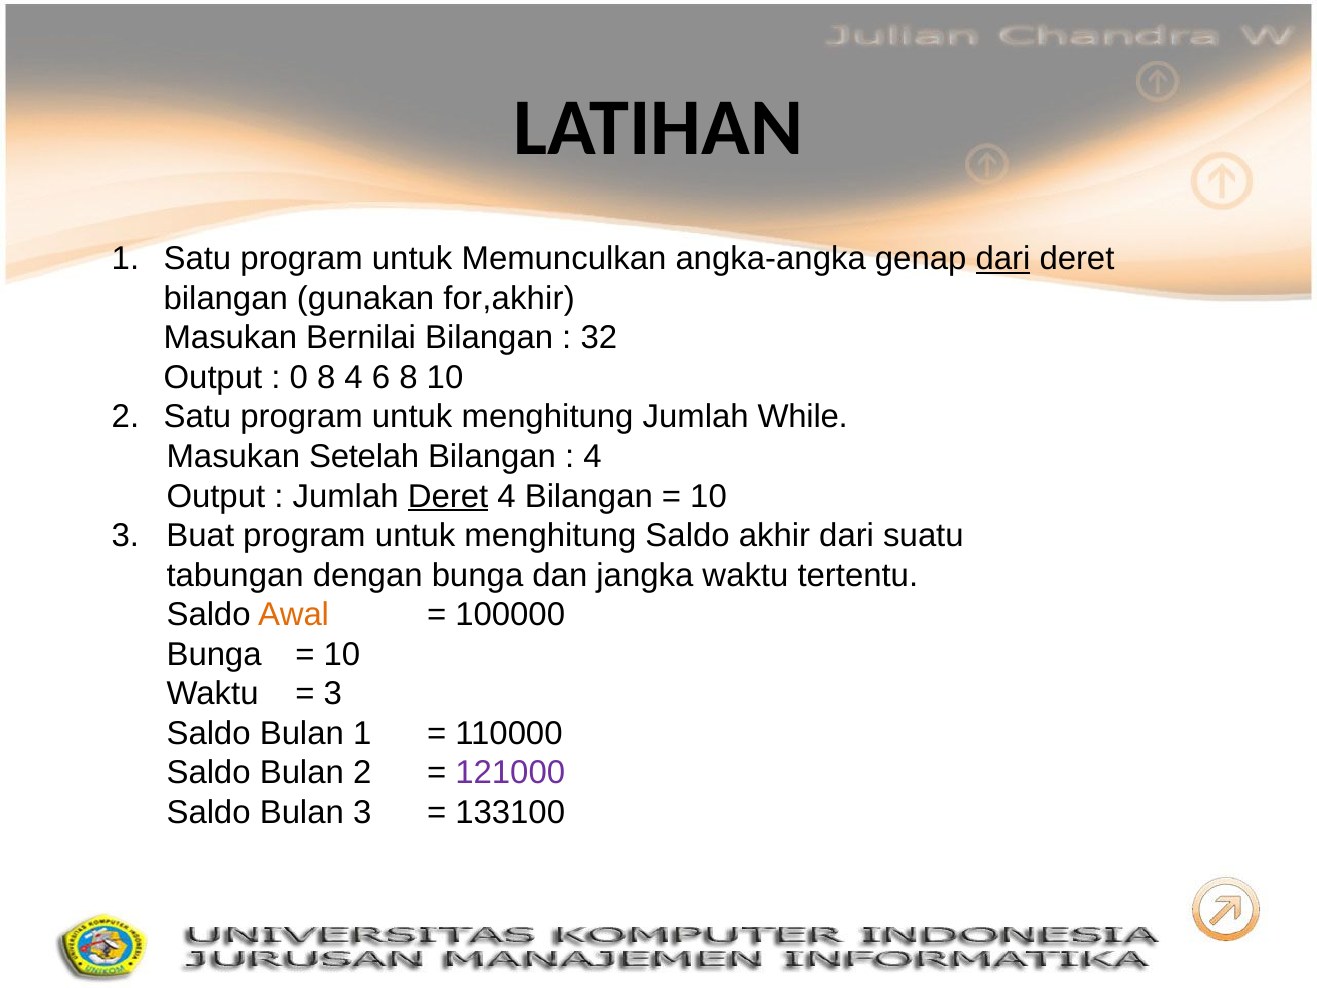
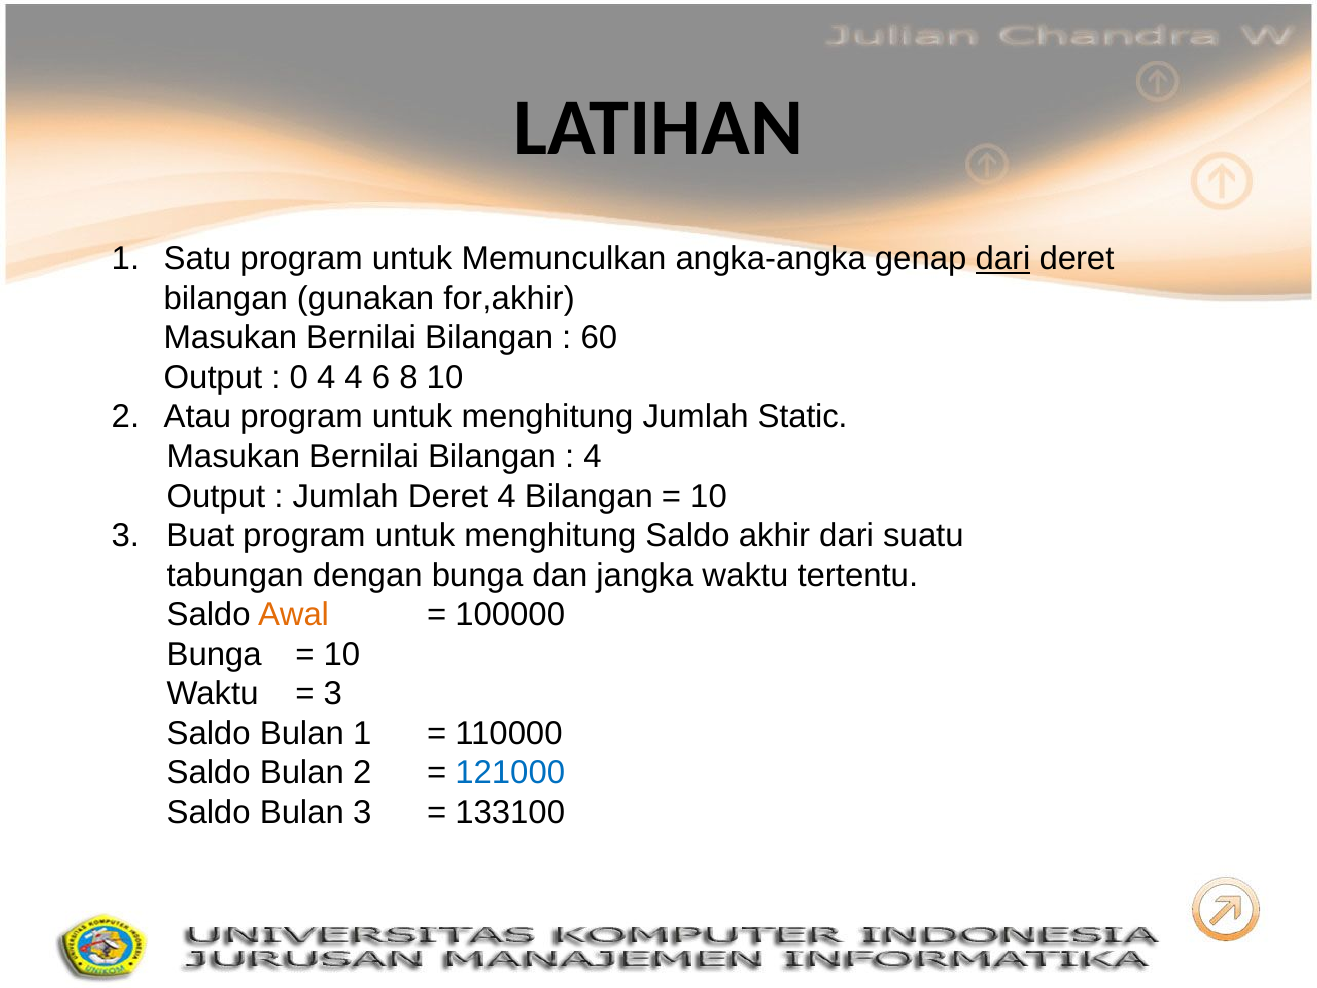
32: 32 -> 60
0 8: 8 -> 4
2 Satu: Satu -> Atau
While: While -> Static
Setelah at (364, 457): Setelah -> Bernilai
Deret at (448, 496) underline: present -> none
121000 colour: purple -> blue
